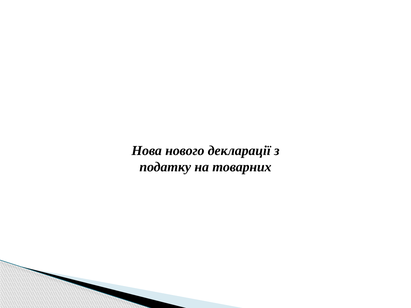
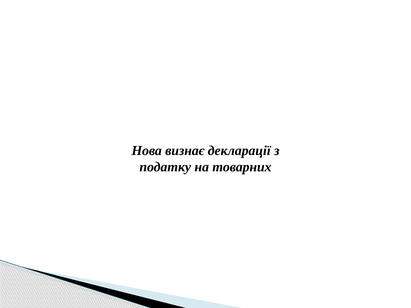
нового: нового -> визнає
